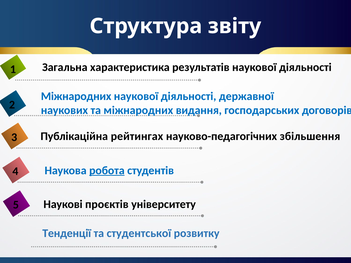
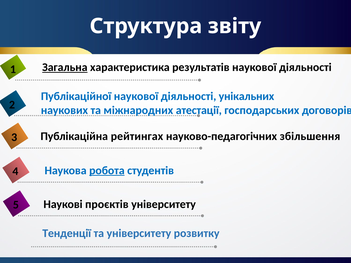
Загальна underline: none -> present
Міжнародних at (76, 96): Міжнародних -> Публікаційної
державної: державної -> унікальних
видання: видання -> атестації
та студентської: студентської -> університету
